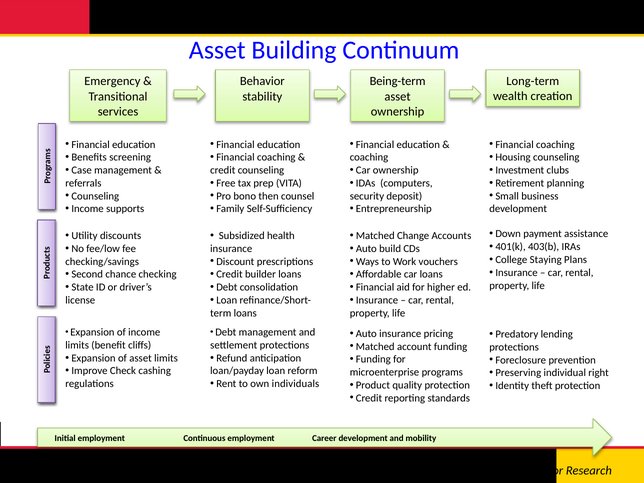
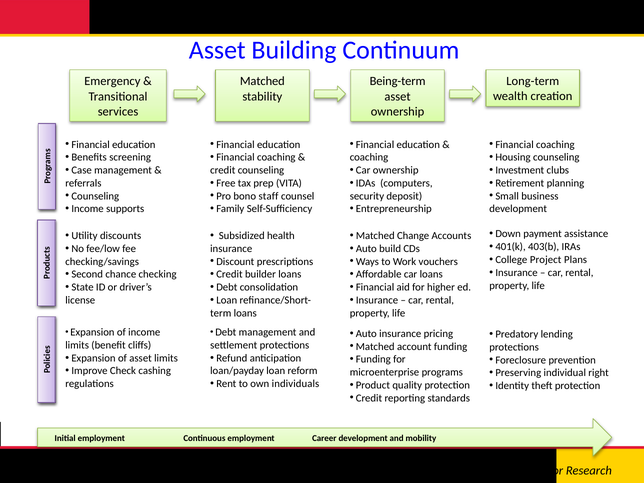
Behavior at (262, 81): Behavior -> Matched
then: then -> staff
Staying: Staying -> Project
